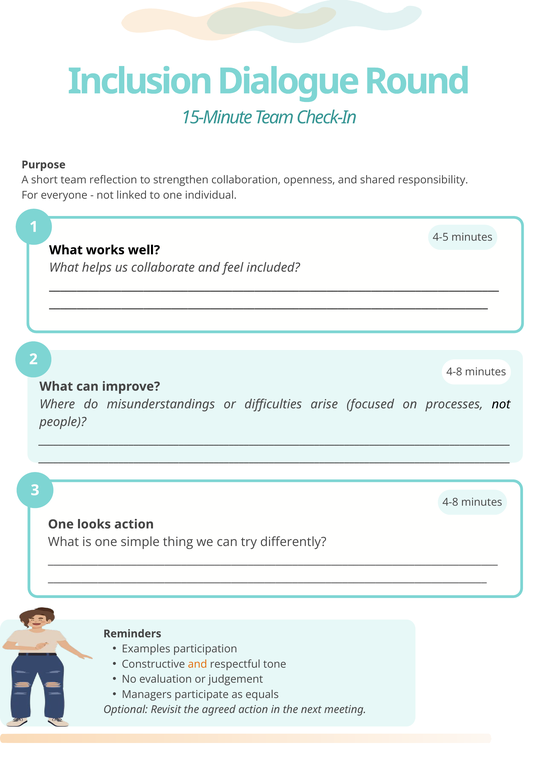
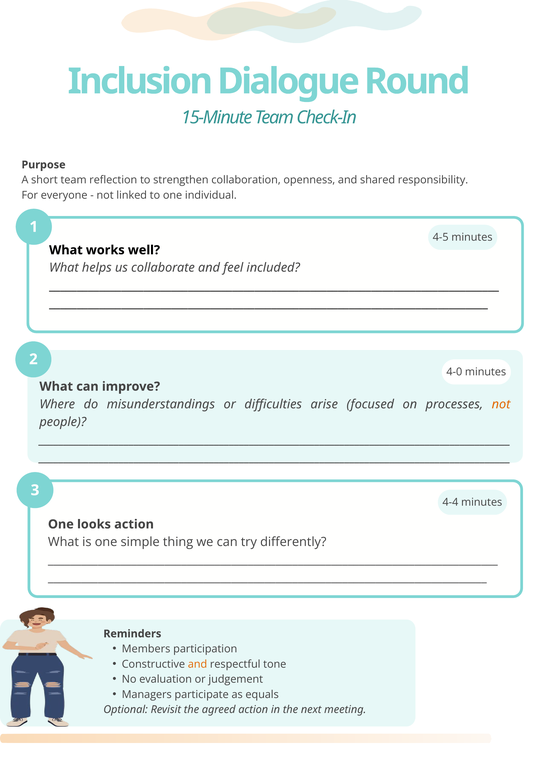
4-8 at (454, 372): 4-8 -> 4-0
not at (501, 404) colour: black -> orange
4-8 at (450, 502): 4-8 -> 4-4
Examples: Examples -> Members
